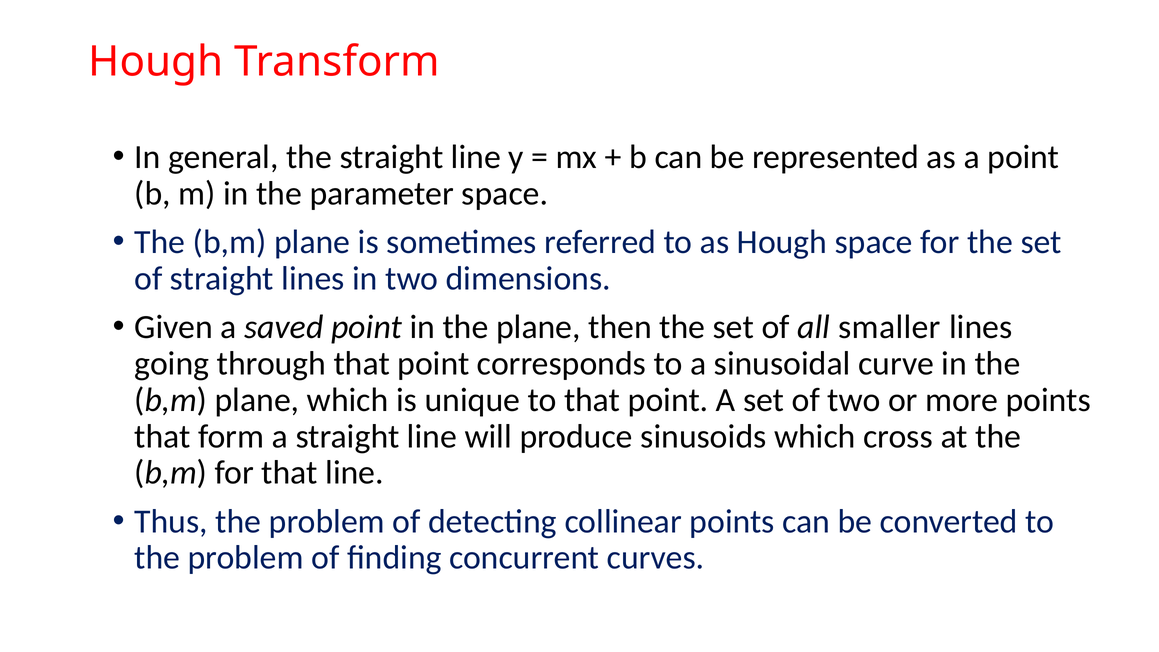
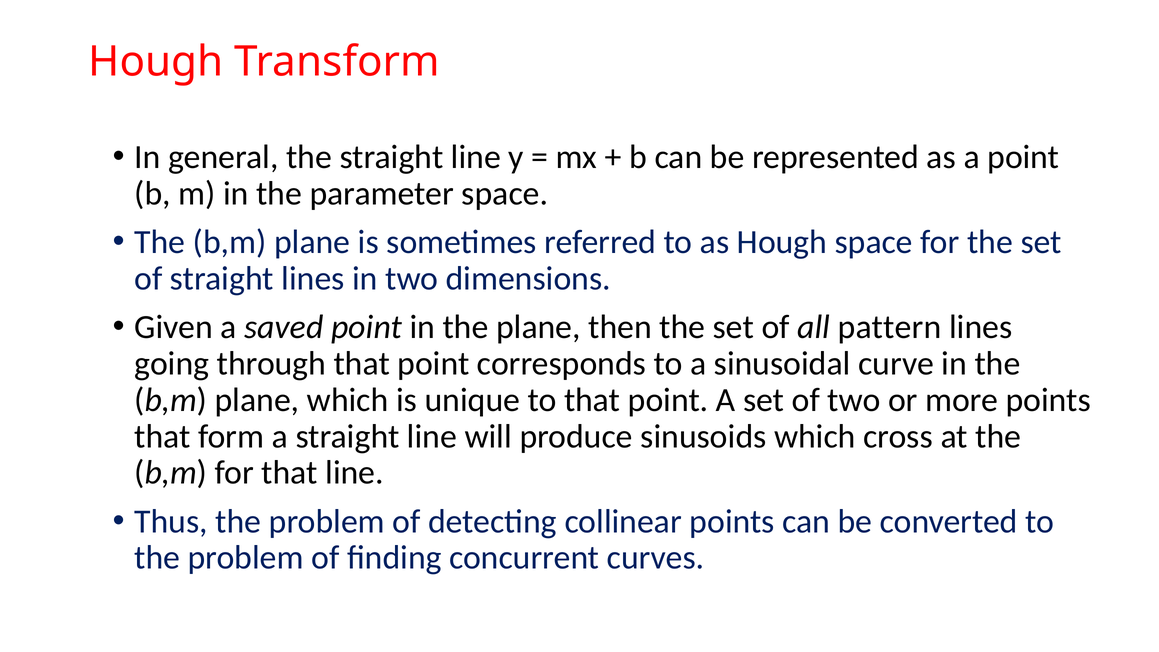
smaller: smaller -> pattern
